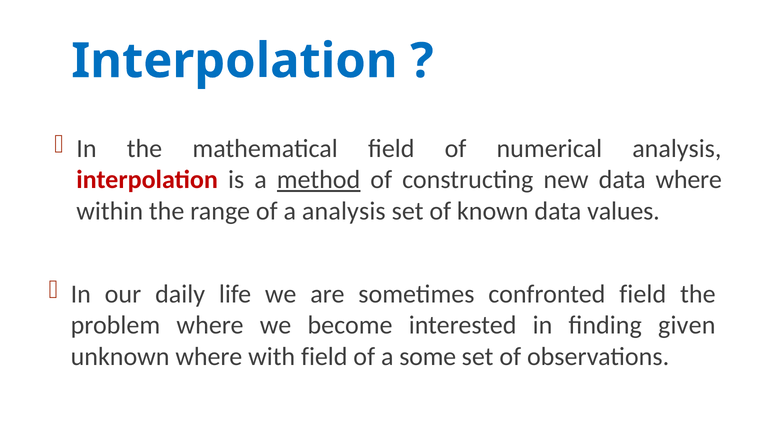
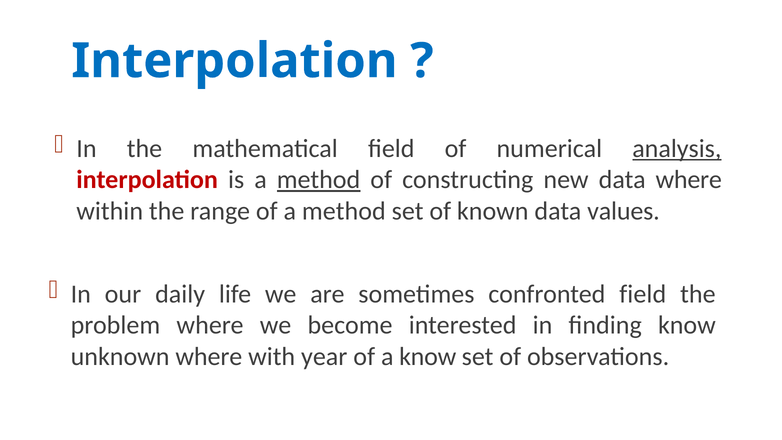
analysis at (677, 148) underline: none -> present
of a analysis: analysis -> method
finding given: given -> know
with field: field -> year
a some: some -> know
